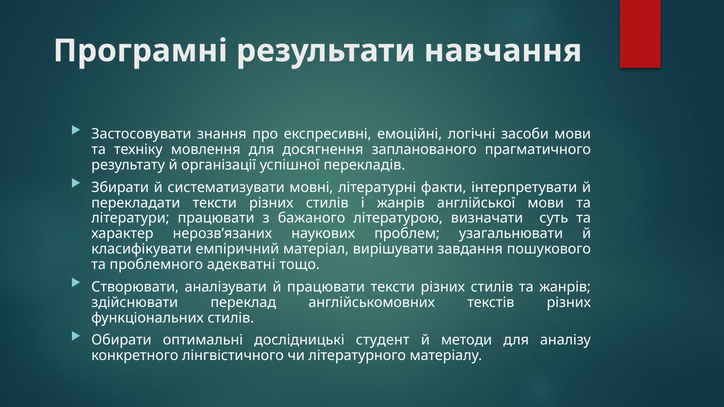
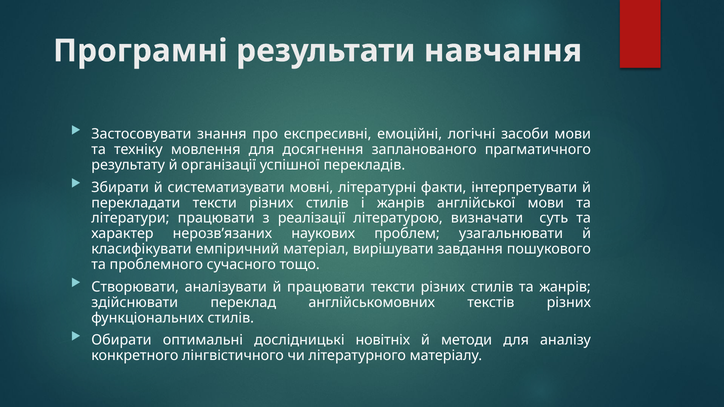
бажаного: бажаного -> реалізації
адекватні: адекватні -> сучасного
студент: студент -> новітніх
